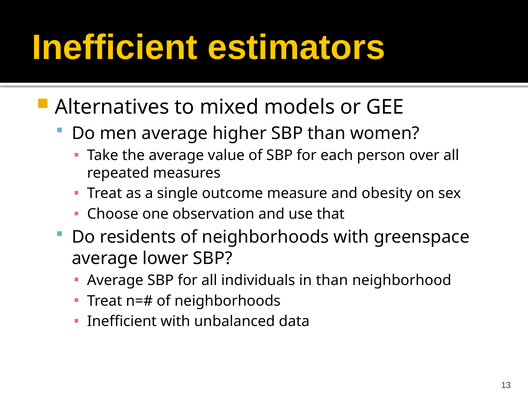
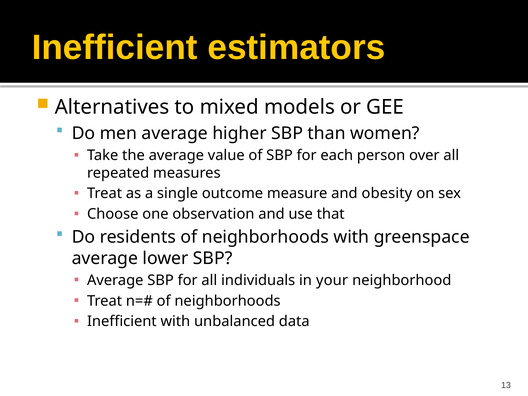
in than: than -> your
